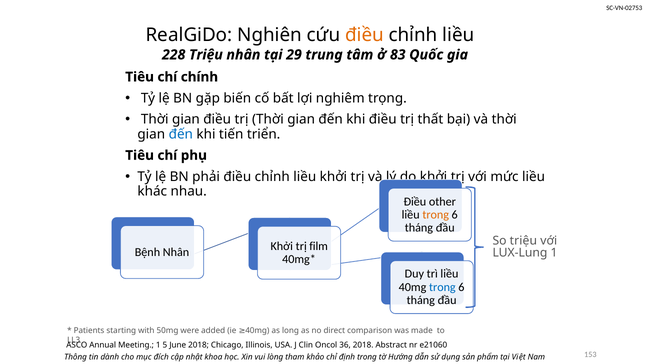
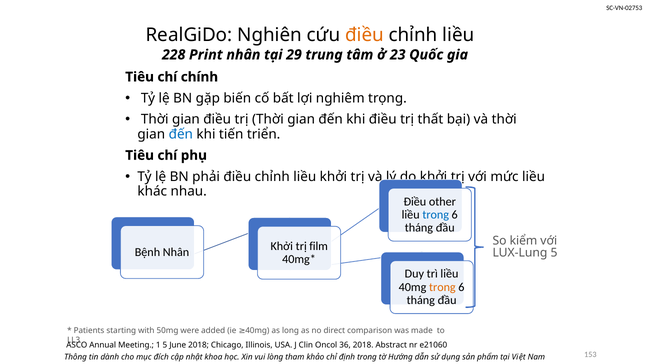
228 Triệu: Triệu -> Print
83: 83 -> 23
trong at (436, 215) colour: orange -> blue
So triệu: triệu -> kiểm
LUX-Lung 1: 1 -> 5
trong at (442, 287) colour: blue -> orange
